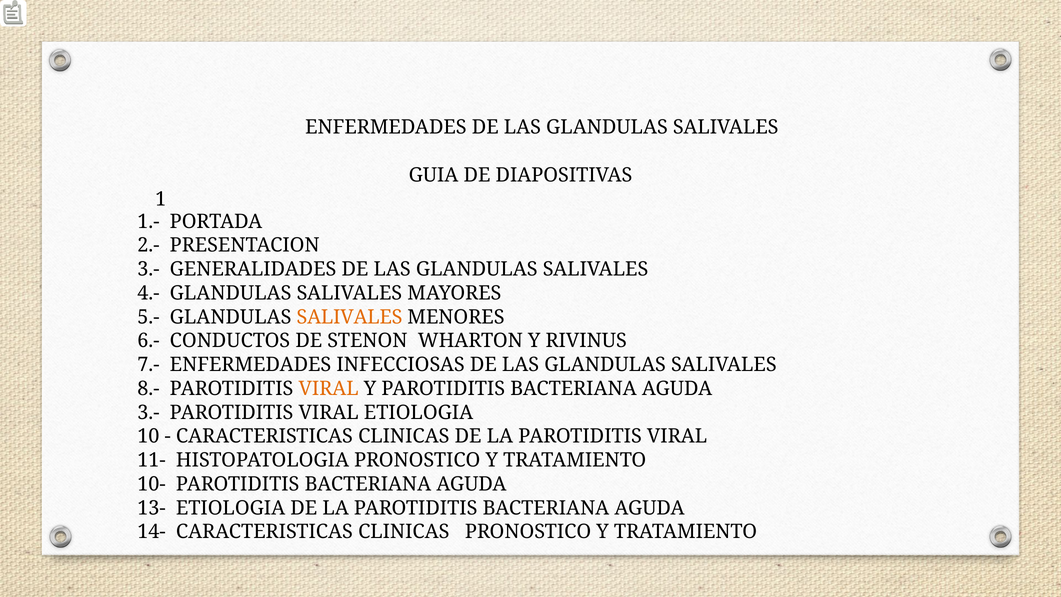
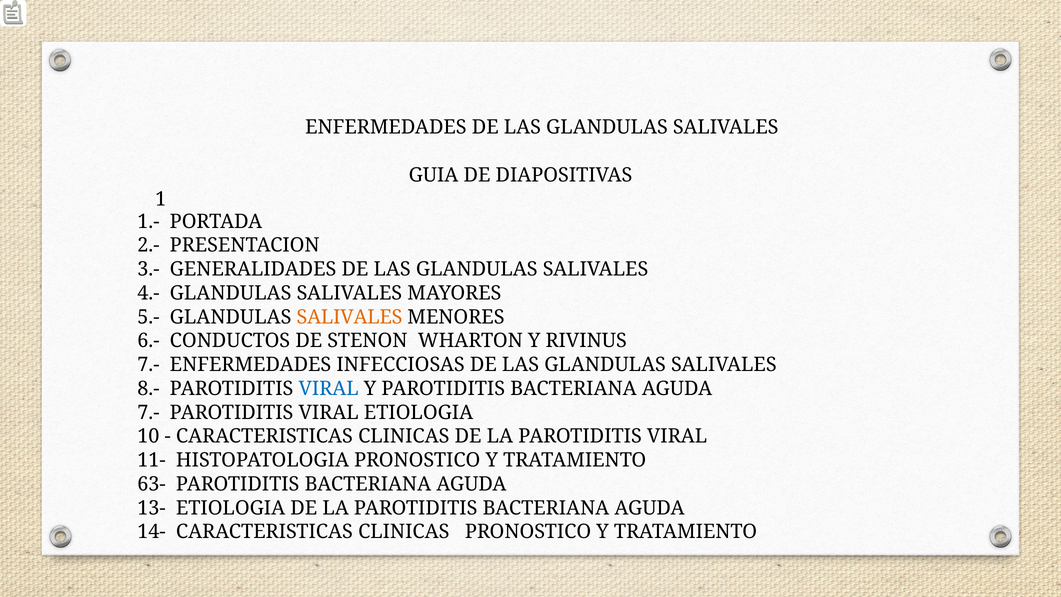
VIRAL at (329, 388) colour: orange -> blue
3.- at (148, 412): 3.- -> 7.-
10-: 10- -> 63-
